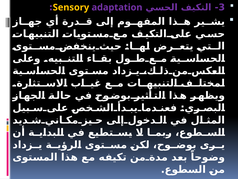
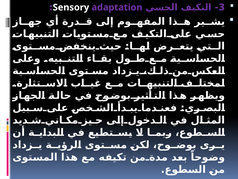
Sensory colour: yellow -> white
